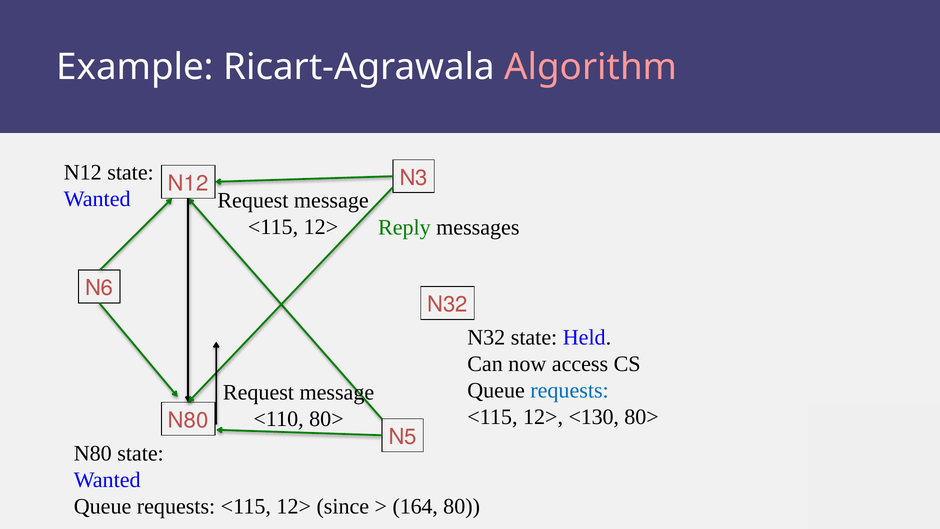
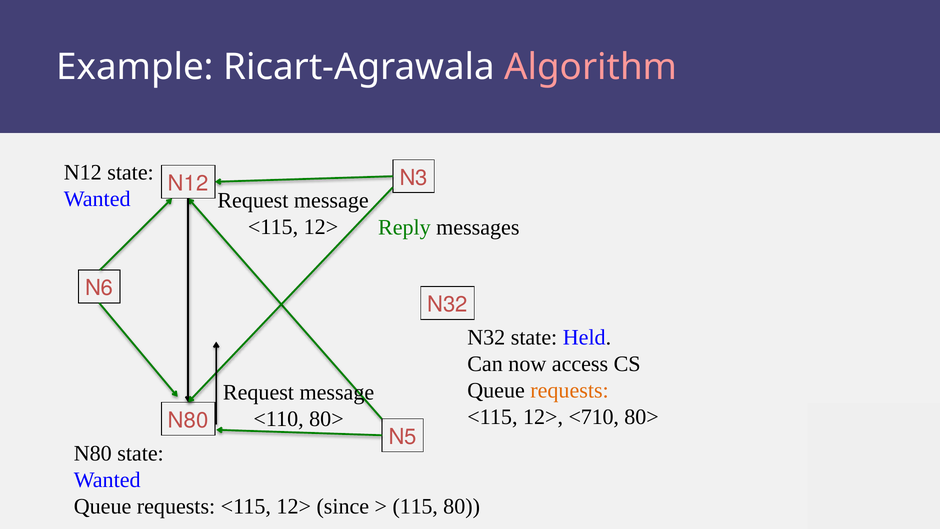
requests at (570, 391) colour: blue -> orange
<130: <130 -> <710
164: 164 -> 115
